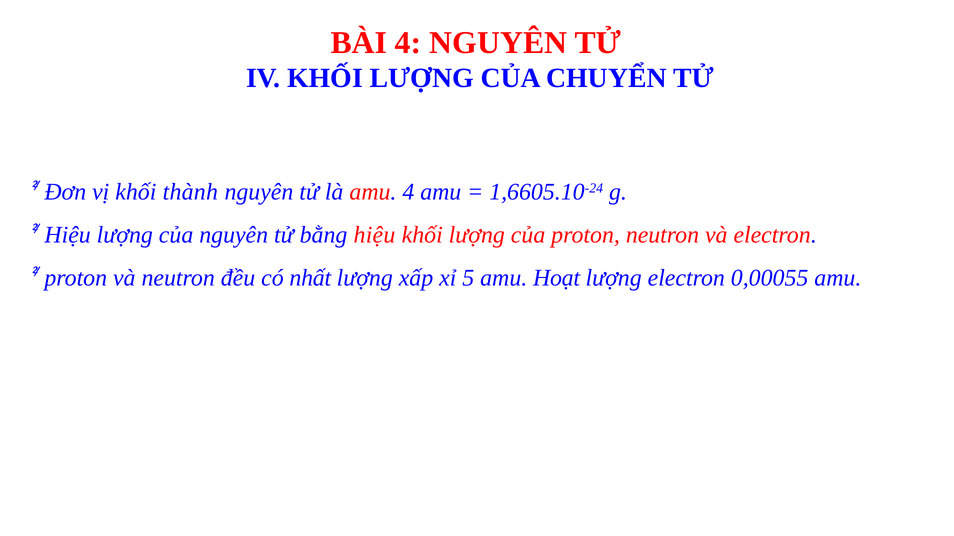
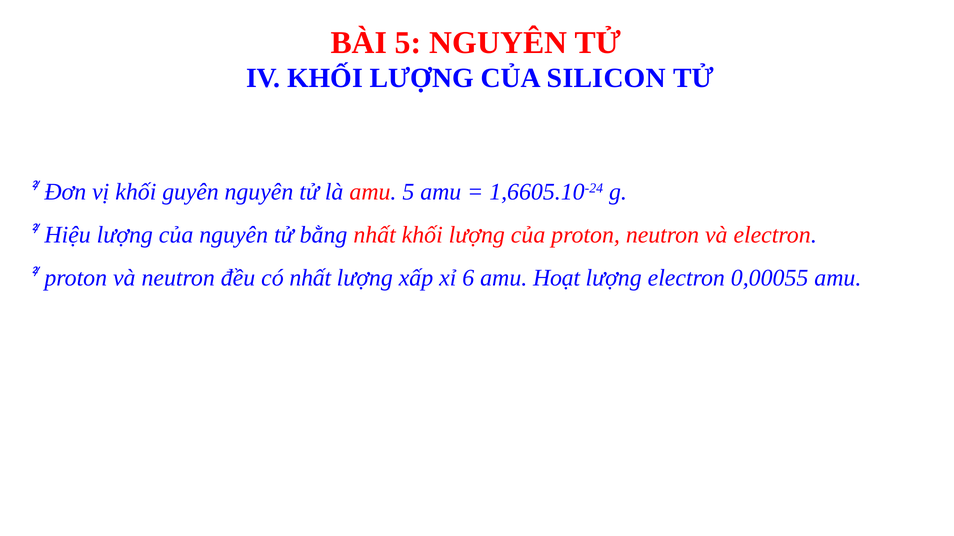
BÀI 4: 4 -> 5
CHUYỂN: CHUYỂN -> SILICON
thành: thành -> guyên
amu 4: 4 -> 5
bằng hiệu: hiệu -> nhất
5: 5 -> 6
